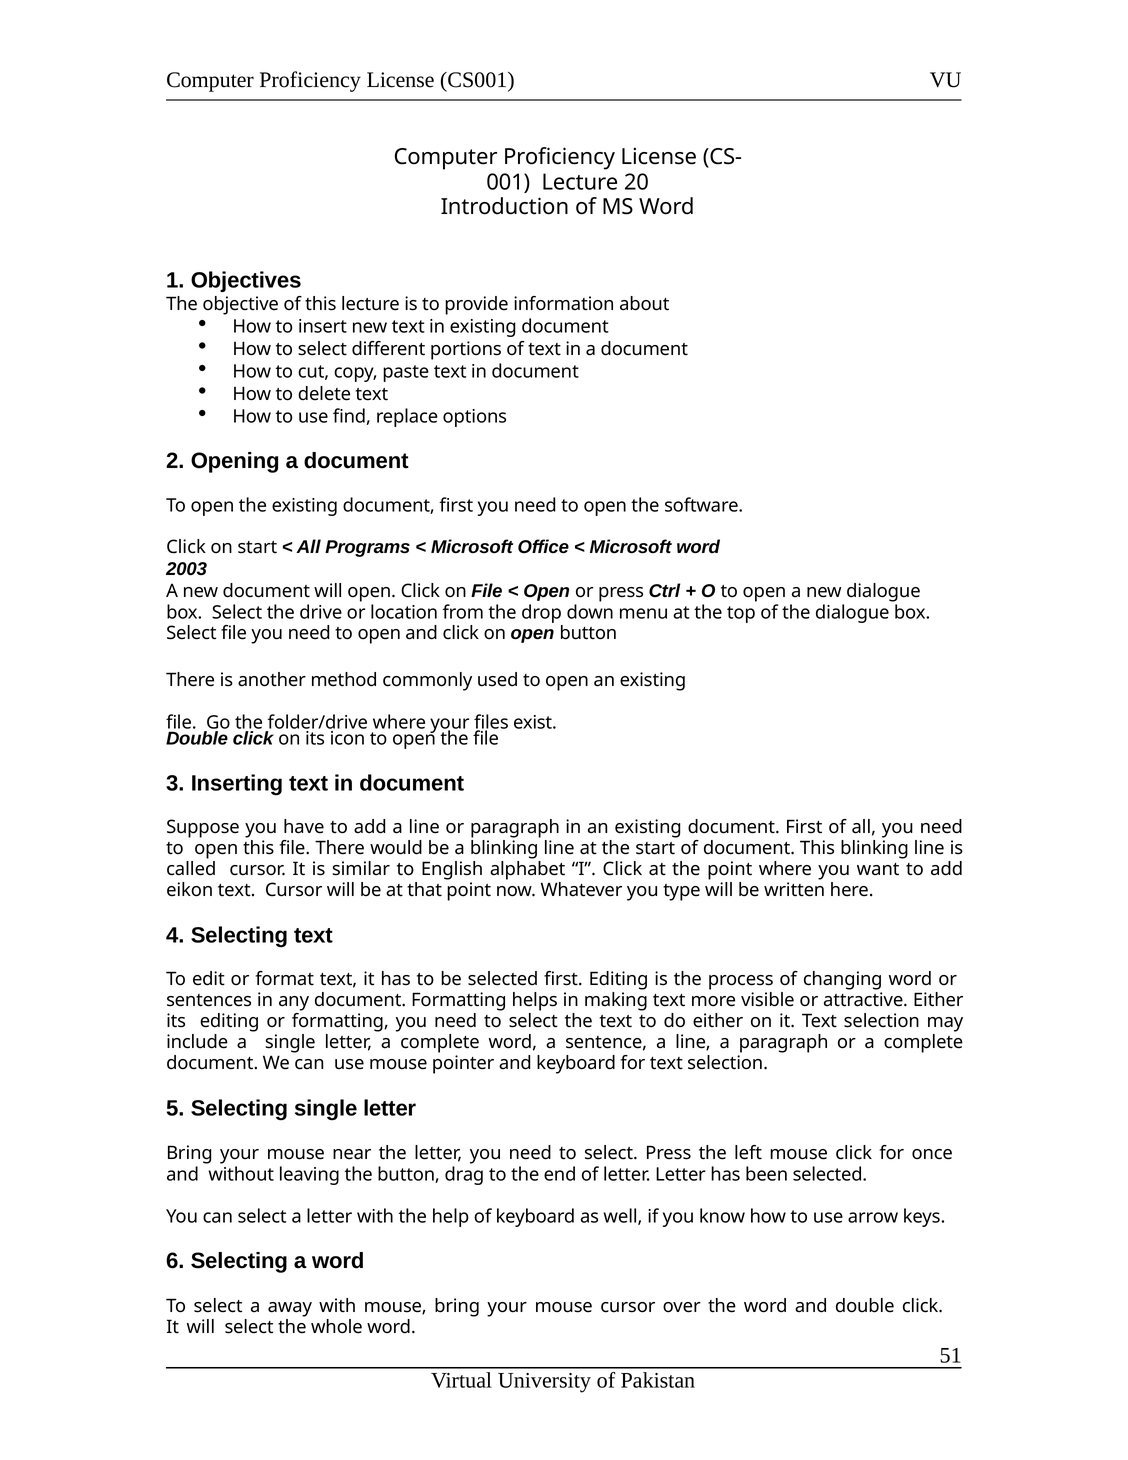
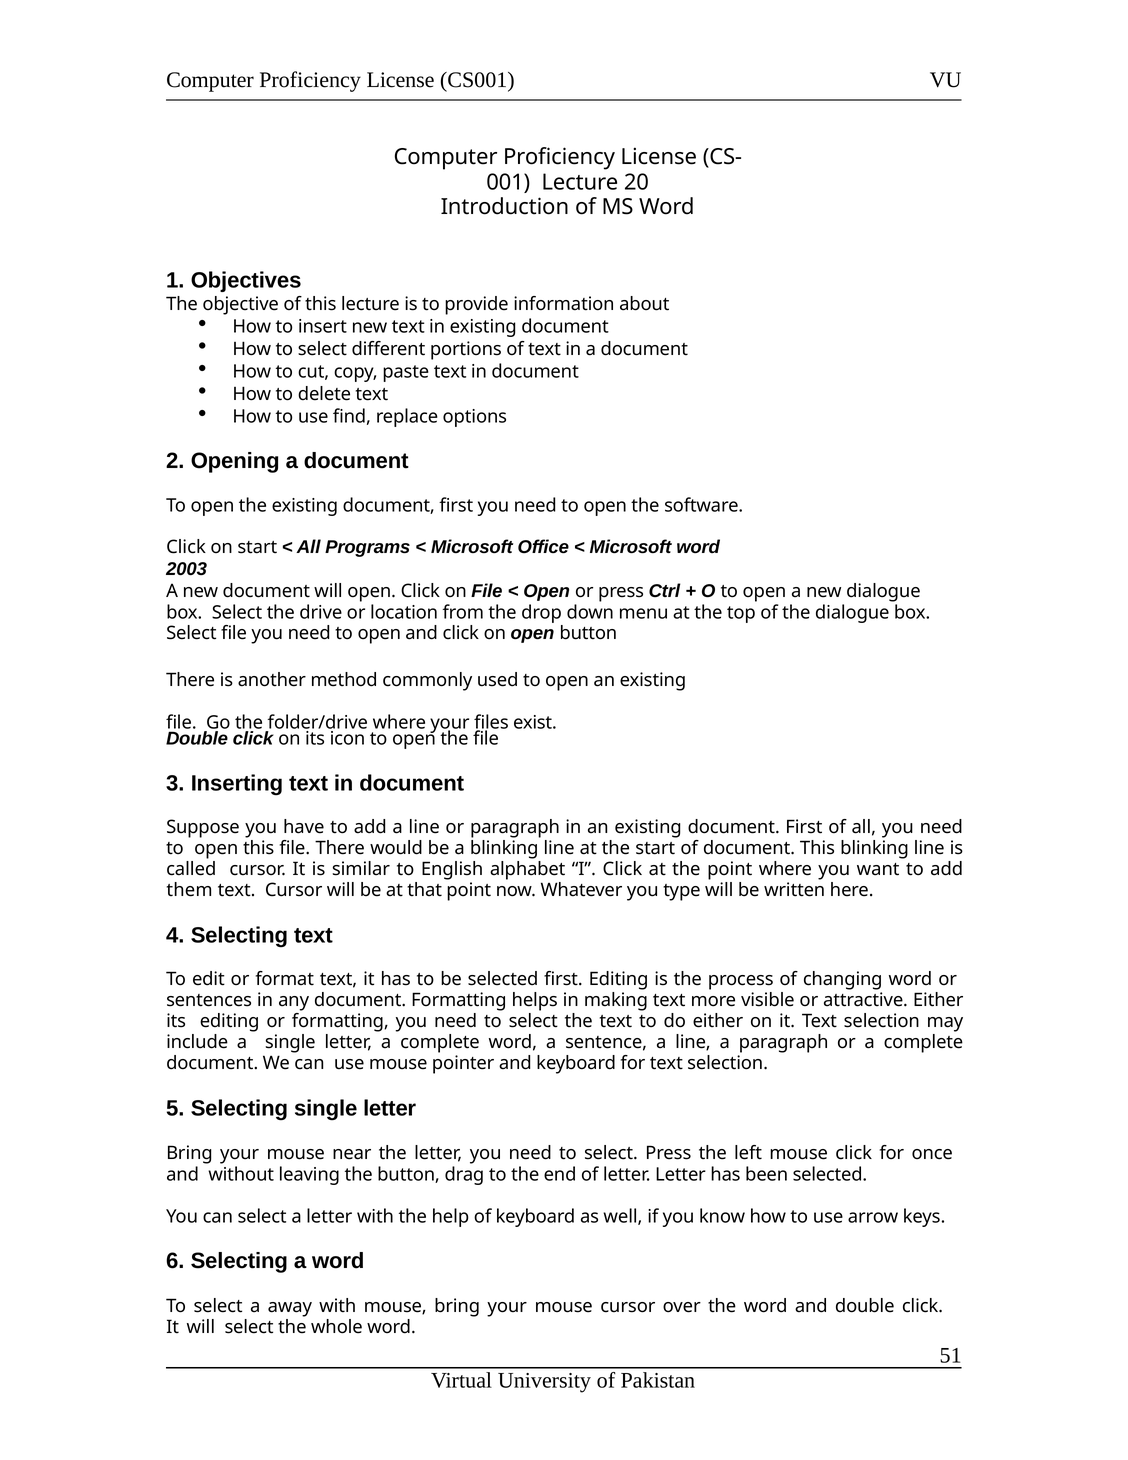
eikon: eikon -> them
